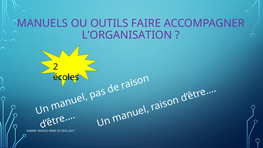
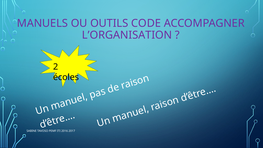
FAIRE: FAIRE -> CODE
